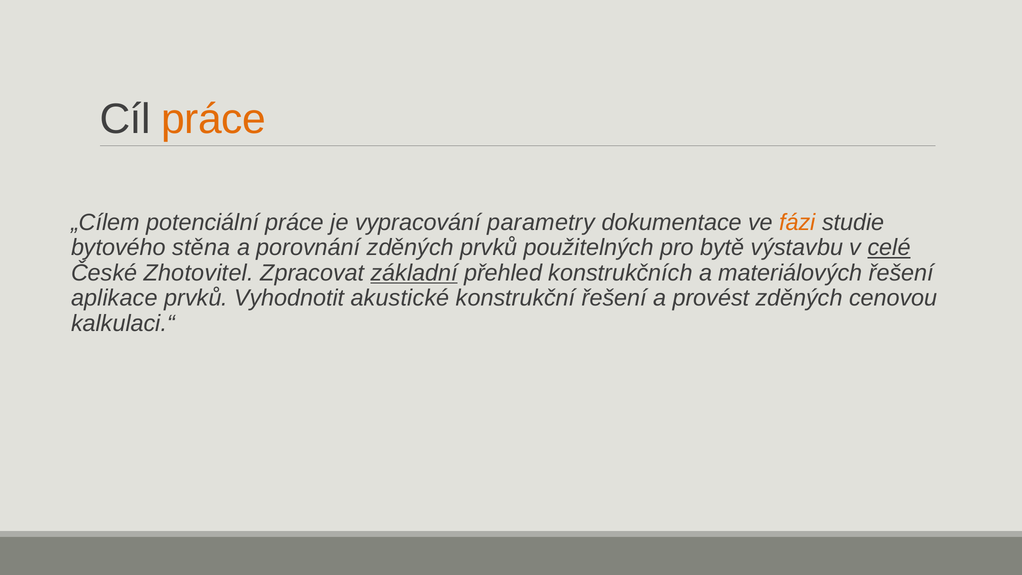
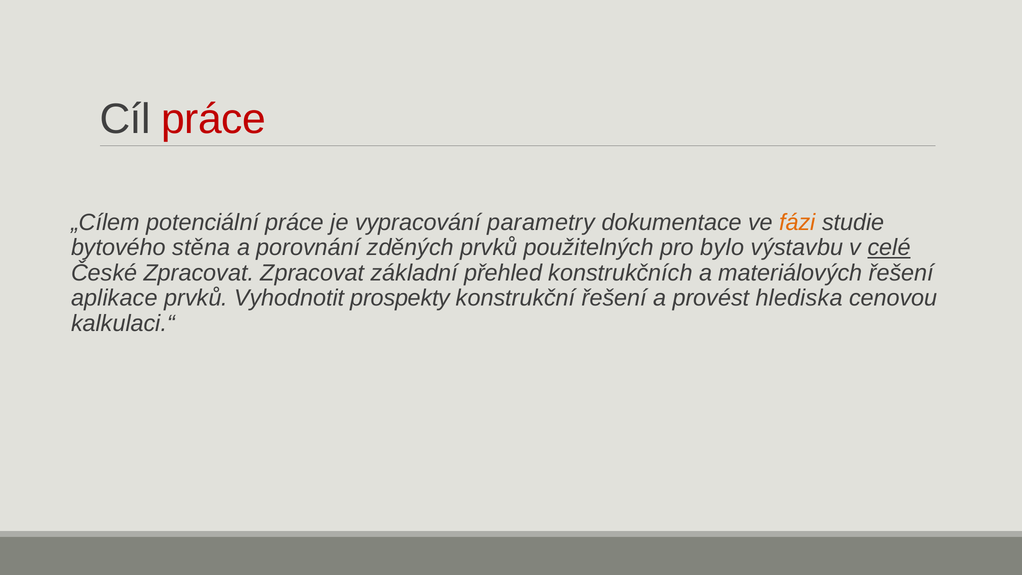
práce at (214, 119) colour: orange -> red
bytě: bytě -> bylo
České Zhotovitel: Zhotovitel -> Zpracovat
základní underline: present -> none
akustické: akustické -> prospekty
provést zděných: zděných -> hlediska
